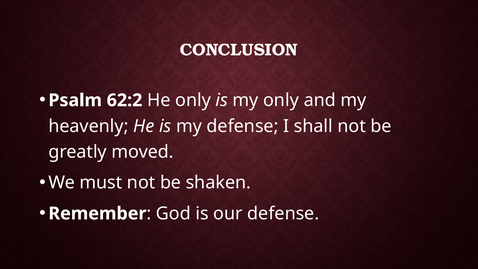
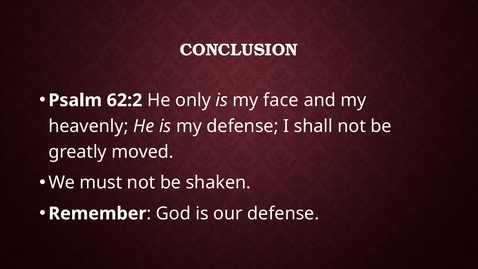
my only: only -> face
